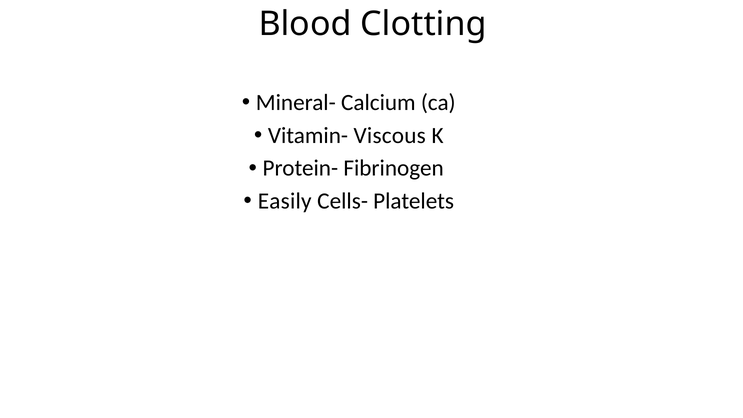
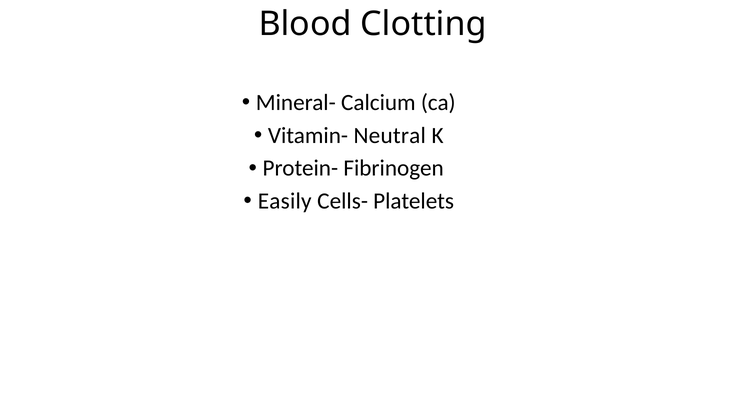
Viscous: Viscous -> Neutral
